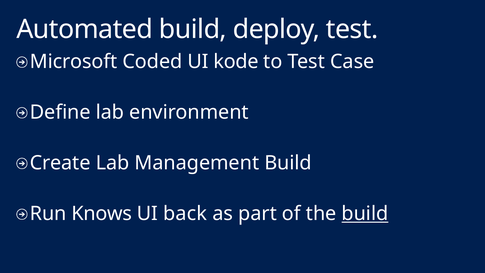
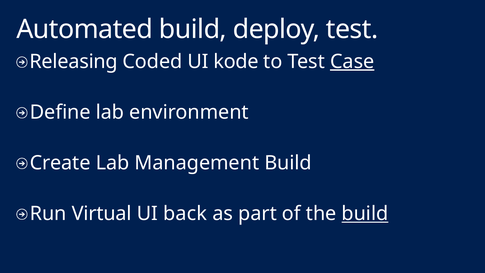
Microsoft: Microsoft -> Releasing
Case underline: none -> present
Knows: Knows -> Virtual
